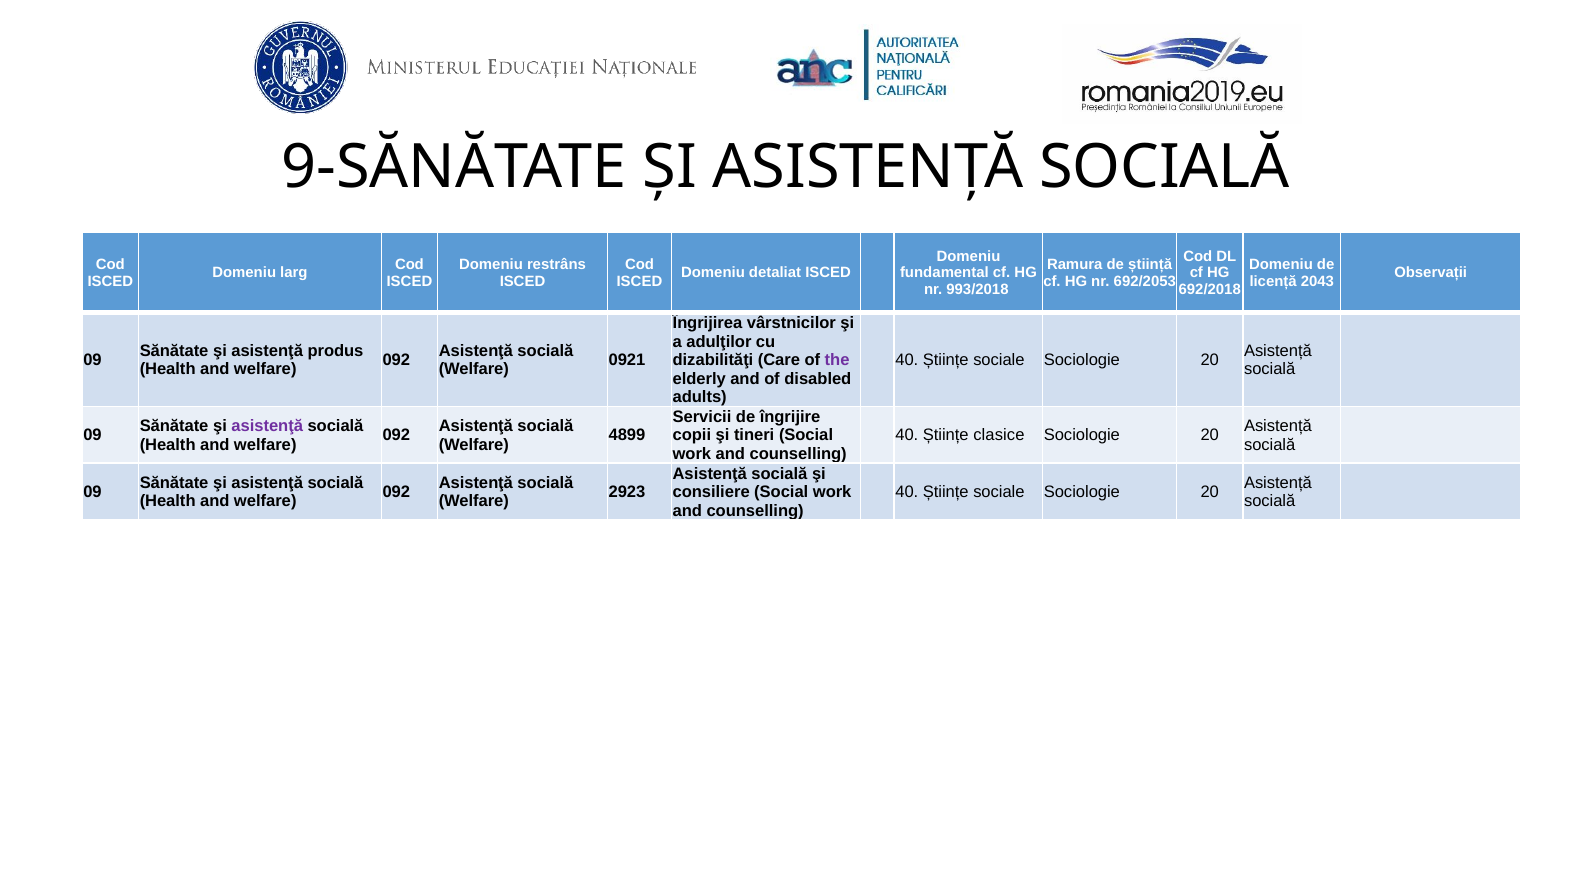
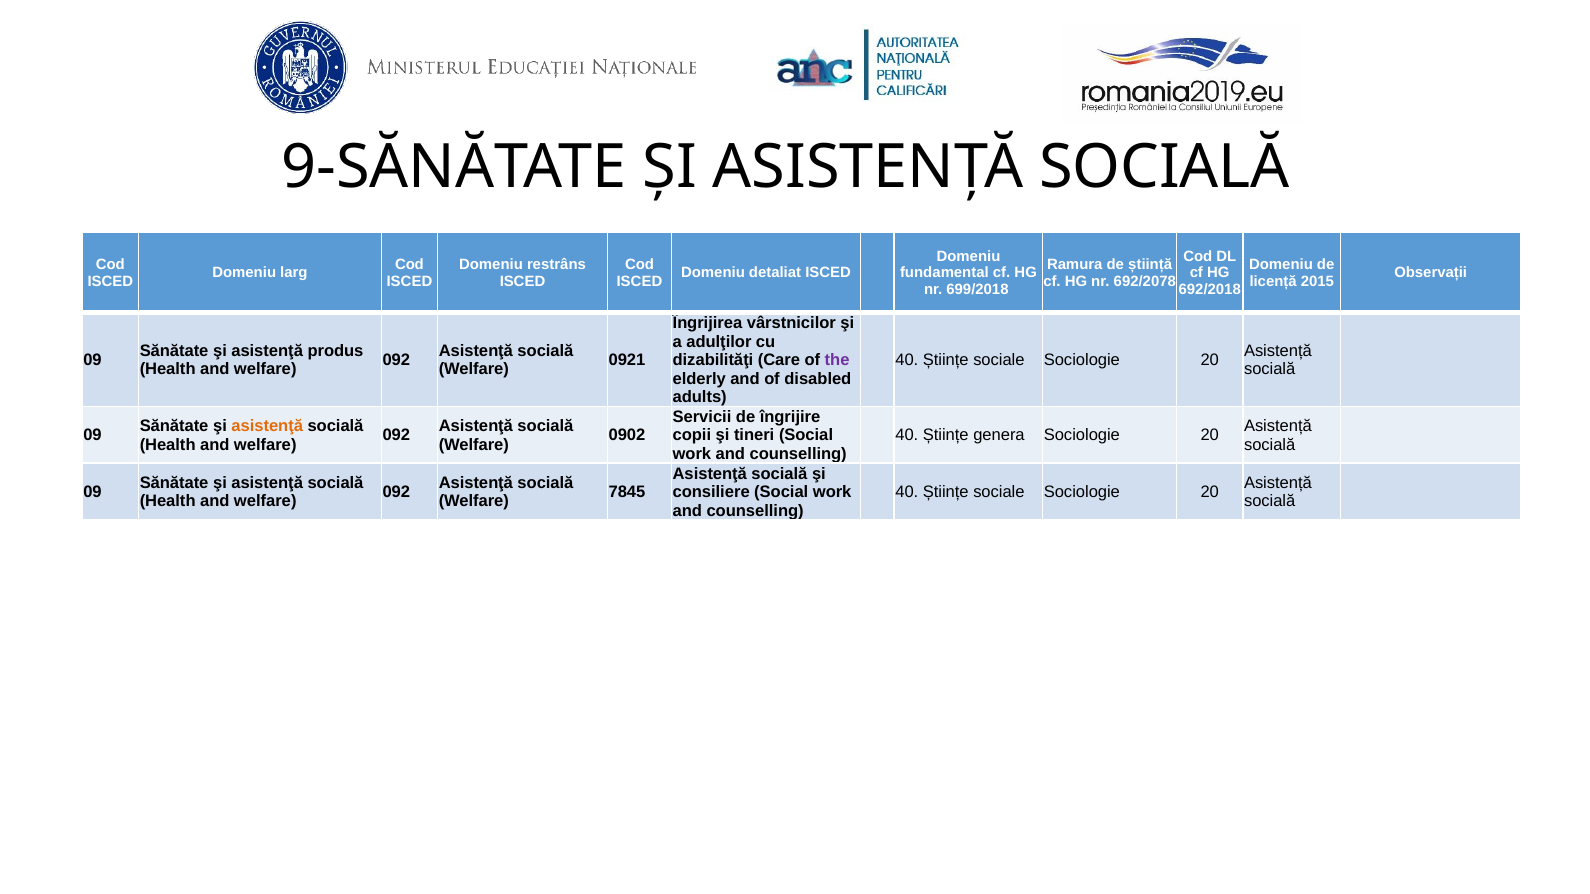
692/2053: 692/2053 -> 692/2078
2043: 2043 -> 2015
993/2018: 993/2018 -> 699/2018
asistenţă at (267, 426) colour: purple -> orange
4899: 4899 -> 0902
clasice: clasice -> genera
2923: 2923 -> 7845
